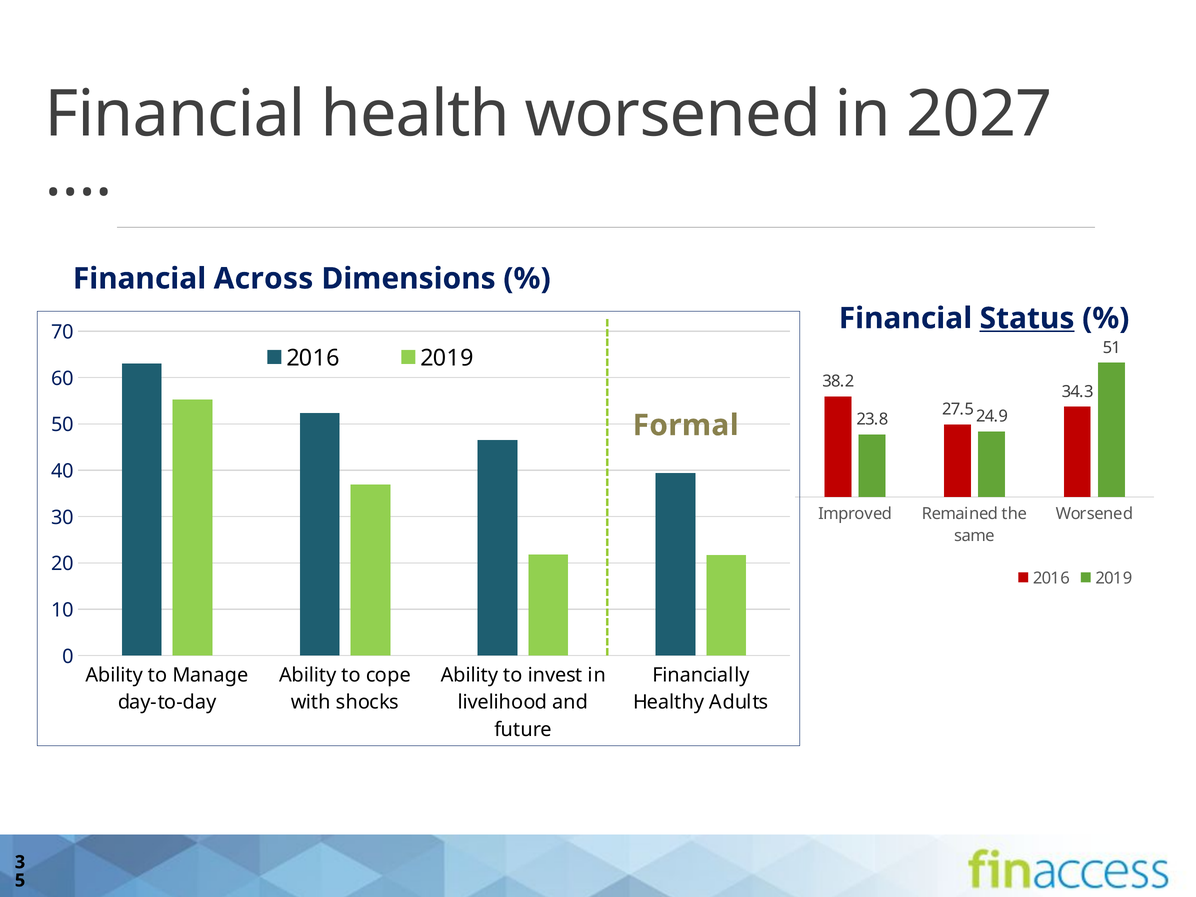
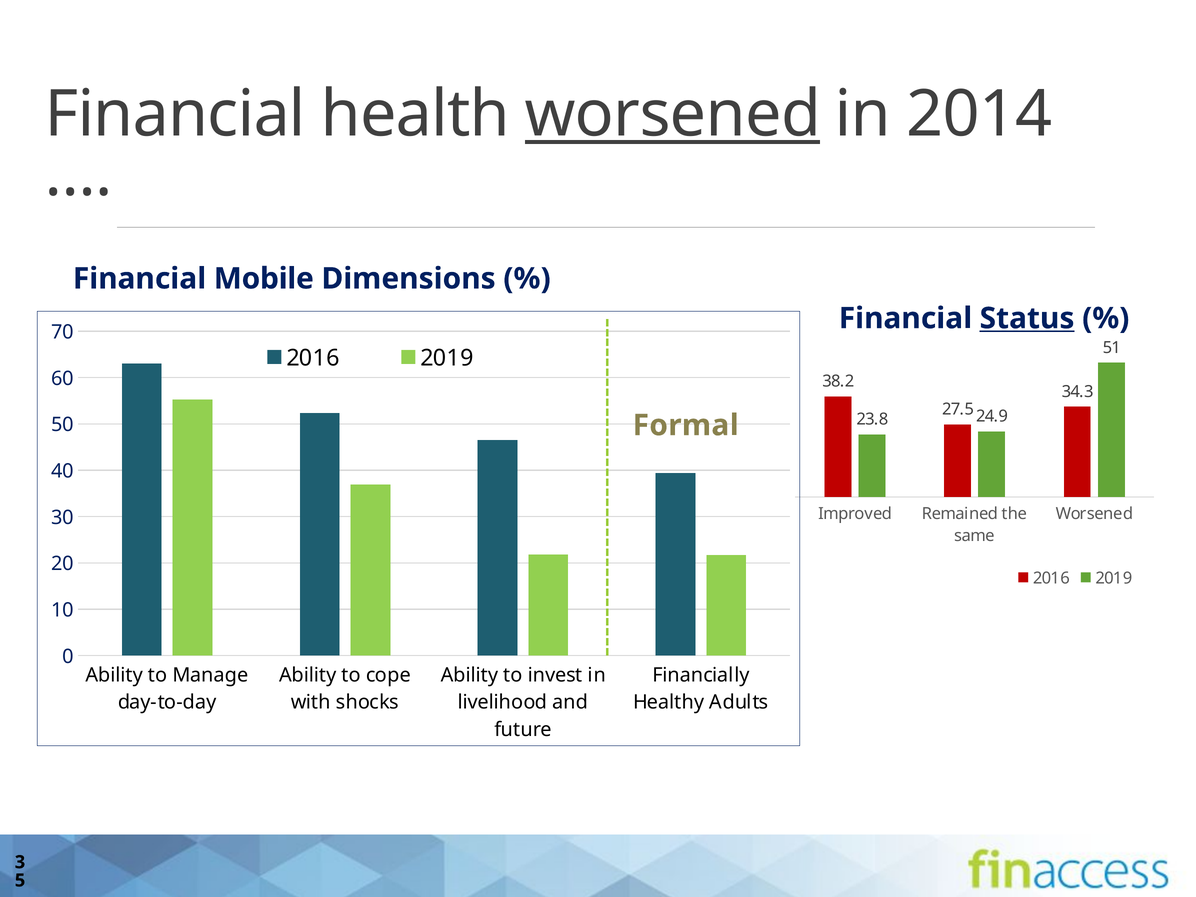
worsened at (673, 114) underline: none -> present
2027: 2027 -> 2014
Across: Across -> Mobile
